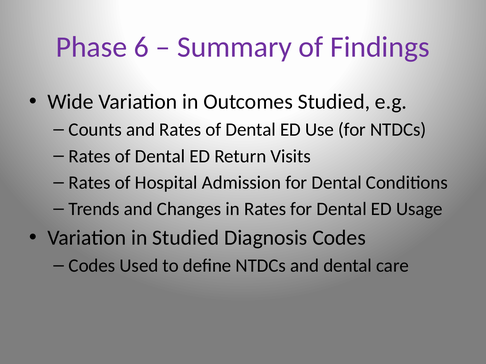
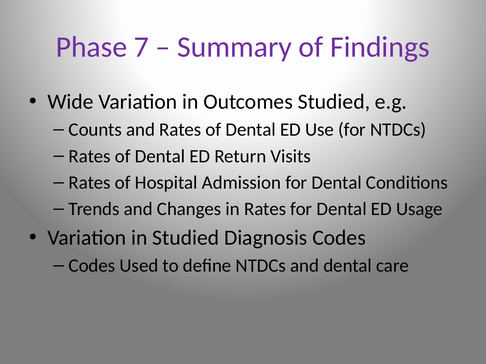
6: 6 -> 7
